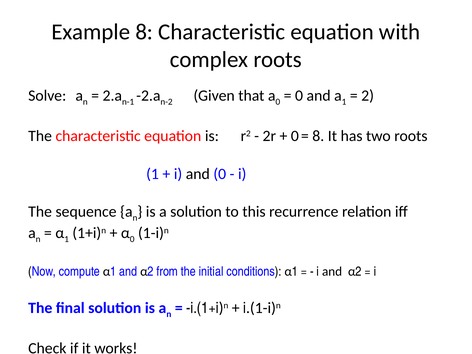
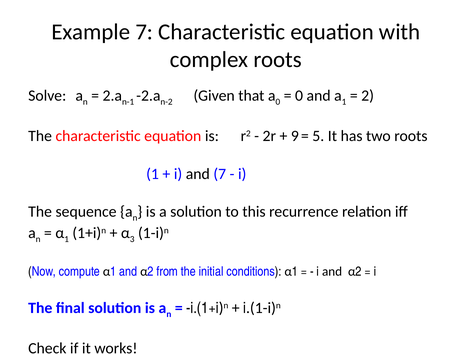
Example 8: 8 -> 7
0 at (295, 136): 0 -> 9
8 at (318, 136): 8 -> 5
and 0: 0 -> 7
0 at (132, 239): 0 -> 3
